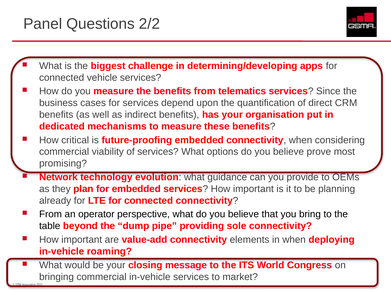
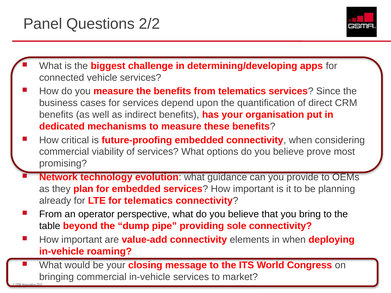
LTE for connected: connected -> telematics
